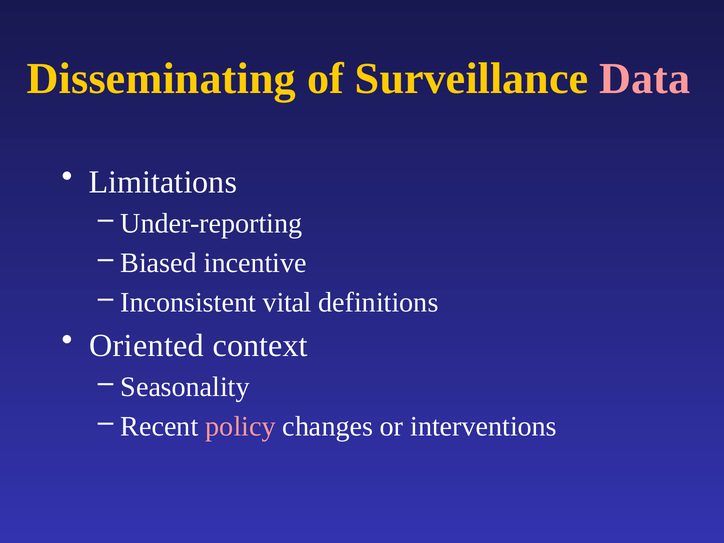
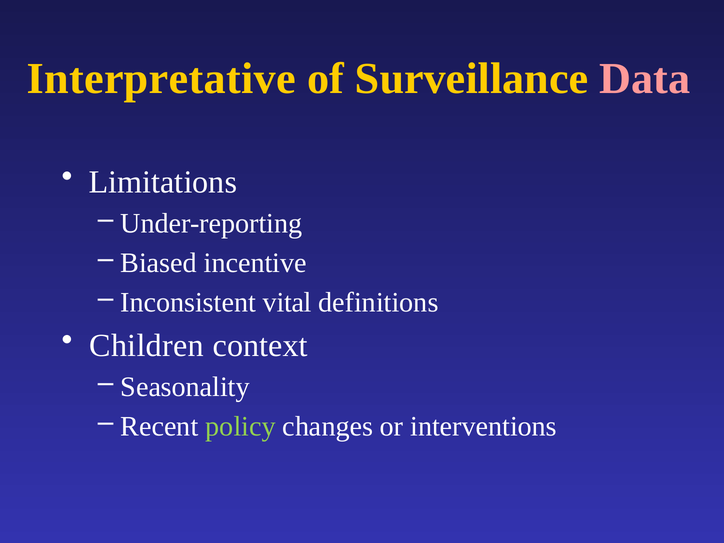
Disseminating: Disseminating -> Interpretative
Oriented: Oriented -> Children
policy colour: pink -> light green
